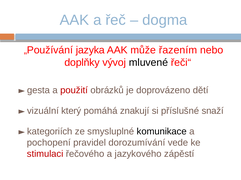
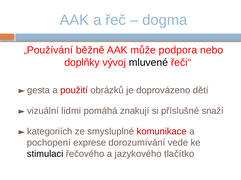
jazyka: jazyka -> běžně
řazením: řazením -> podpora
který: který -> lidmi
komunikace colour: black -> red
pravidel: pravidel -> exprese
stimulaci colour: red -> black
zápěstí: zápěstí -> tlačítko
